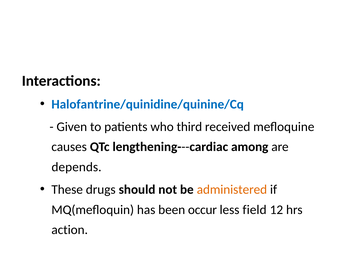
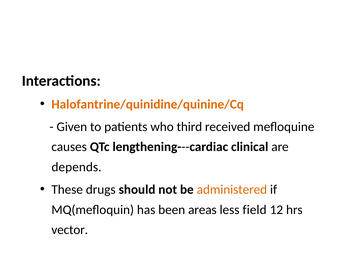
Halofantrine/quinidine/quinine/Cq colour: blue -> orange
among: among -> clinical
occur: occur -> areas
action: action -> vector
